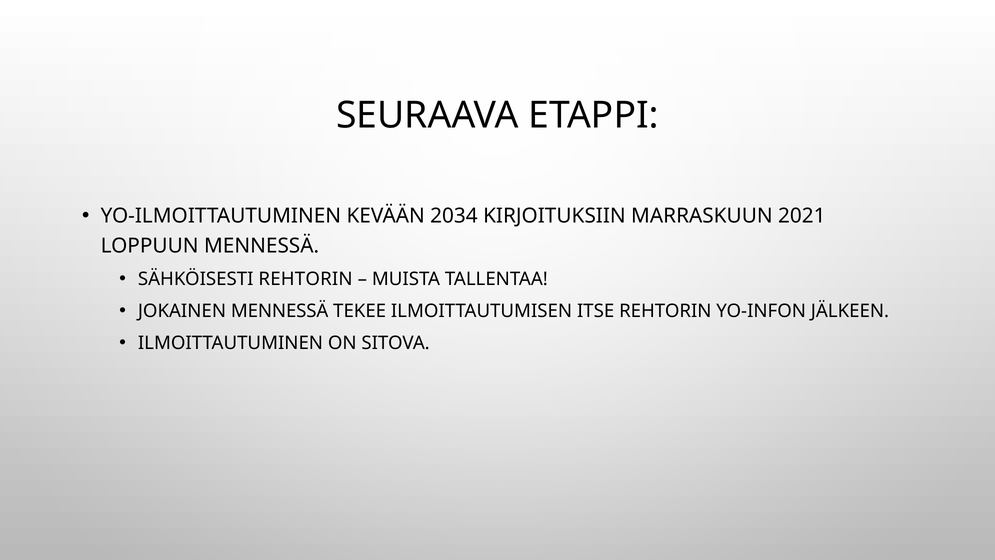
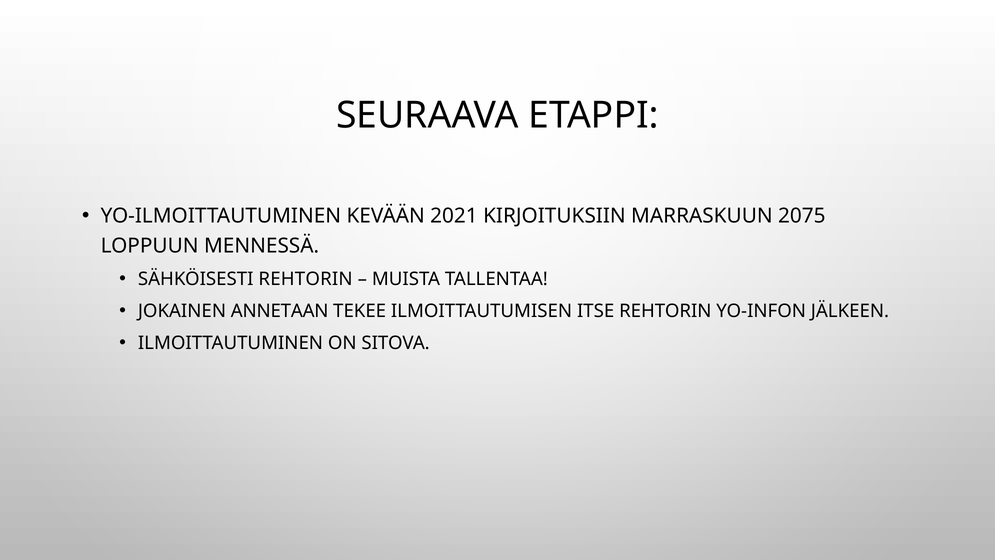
2034: 2034 -> 2021
2021: 2021 -> 2075
JOKAINEN MENNESSÄ: MENNESSÄ -> ANNETAAN
